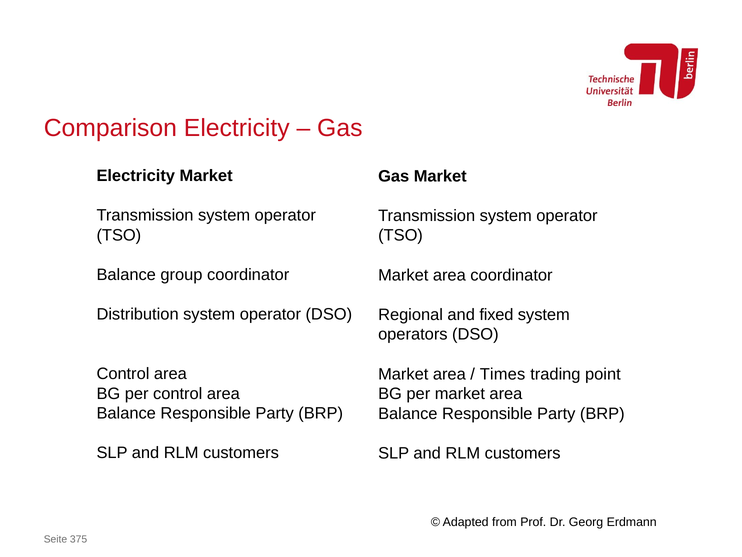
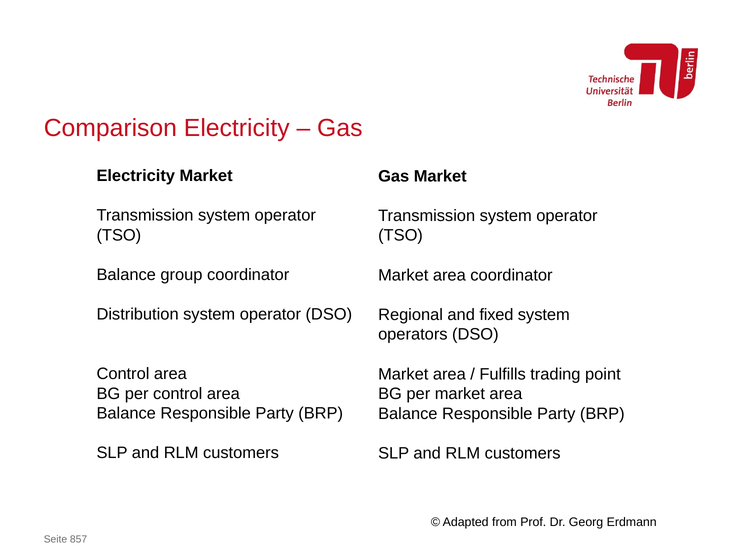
Times: Times -> Fulfills
375: 375 -> 857
